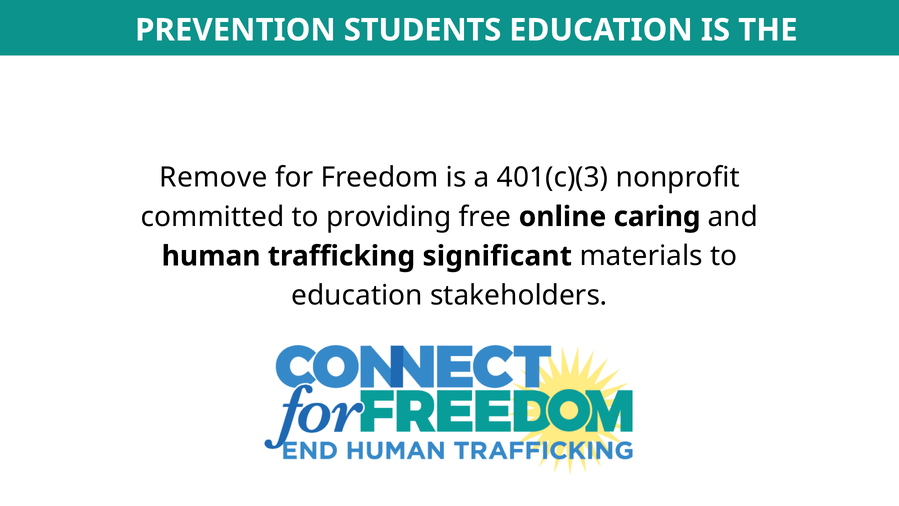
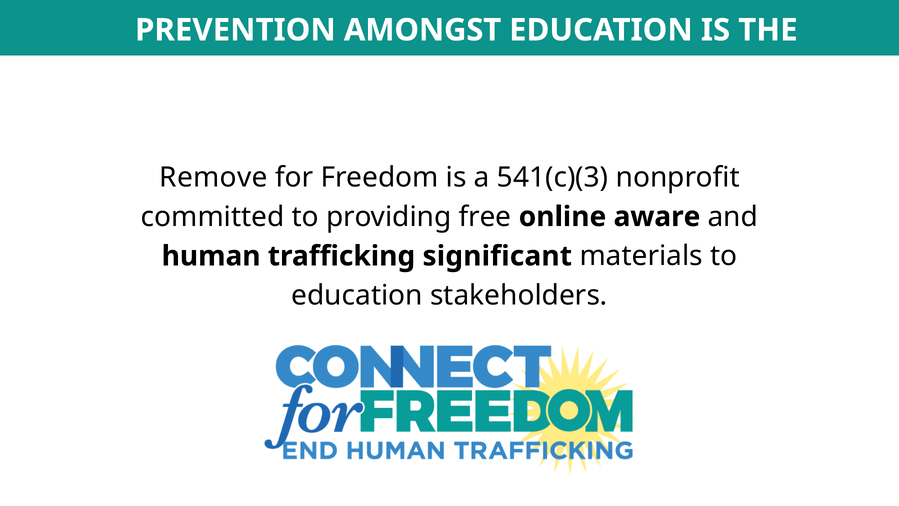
STUDENTS: STUDENTS -> AMONGST
401(c)(3: 401(c)(3 -> 541(c)(3
caring: caring -> aware
